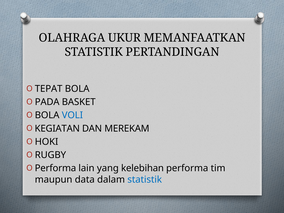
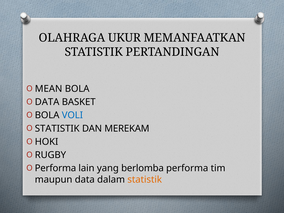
TEPAT: TEPAT -> MEAN
PADA at (47, 102): PADA -> DATA
KEGIATAN at (57, 129): KEGIATAN -> STATISTIK
kelebihan: kelebihan -> berlomba
statistik at (145, 180) colour: blue -> orange
